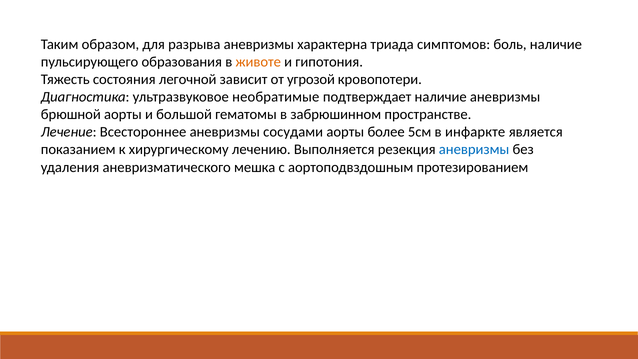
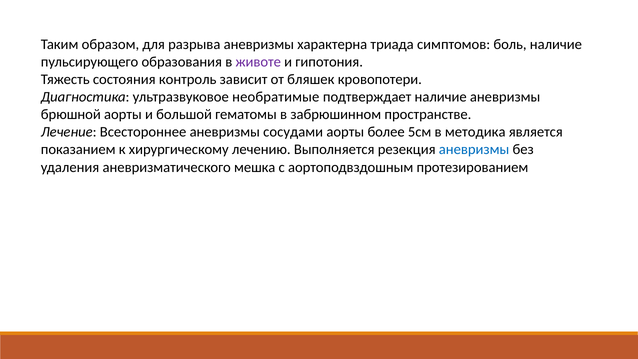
животе colour: orange -> purple
легочной: легочной -> контроль
угрозой: угрозой -> бляшек
инфаркте: инфаркте -> методика
